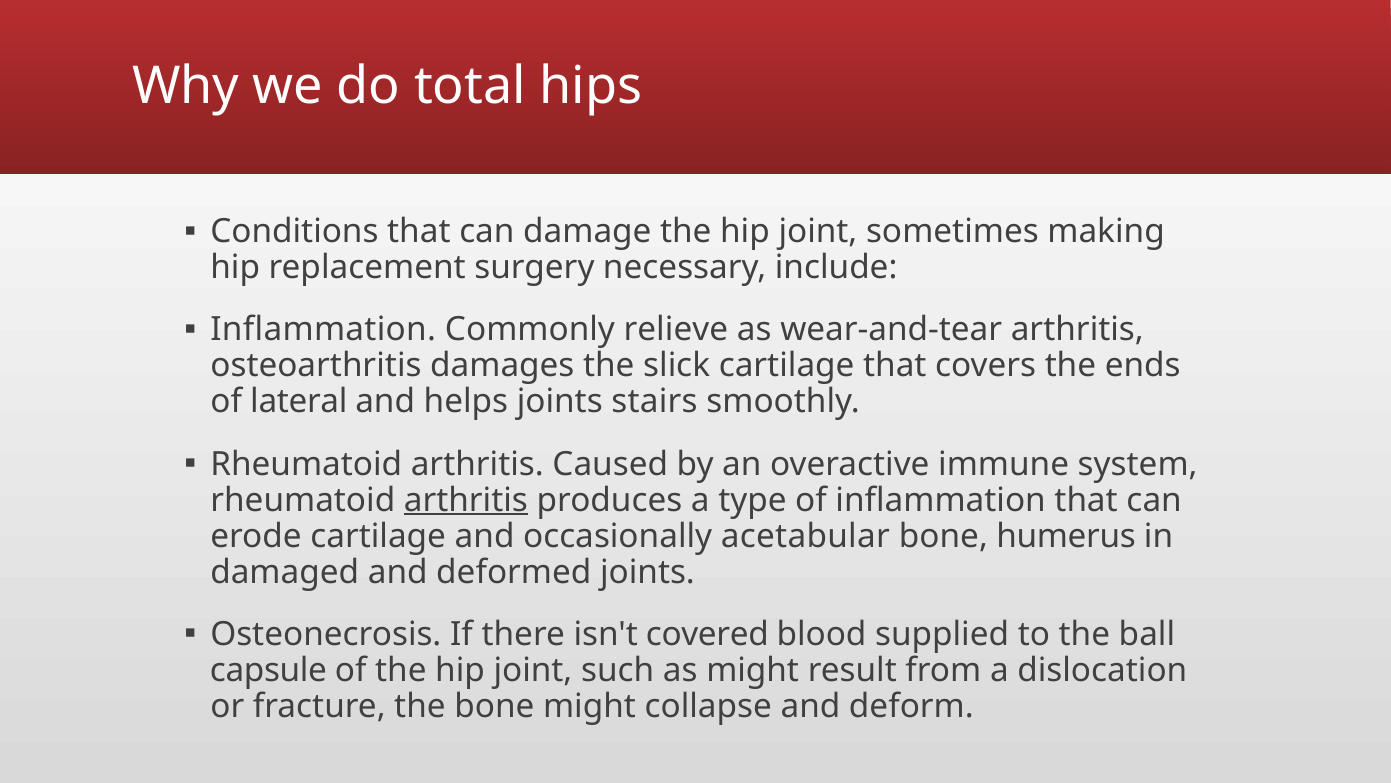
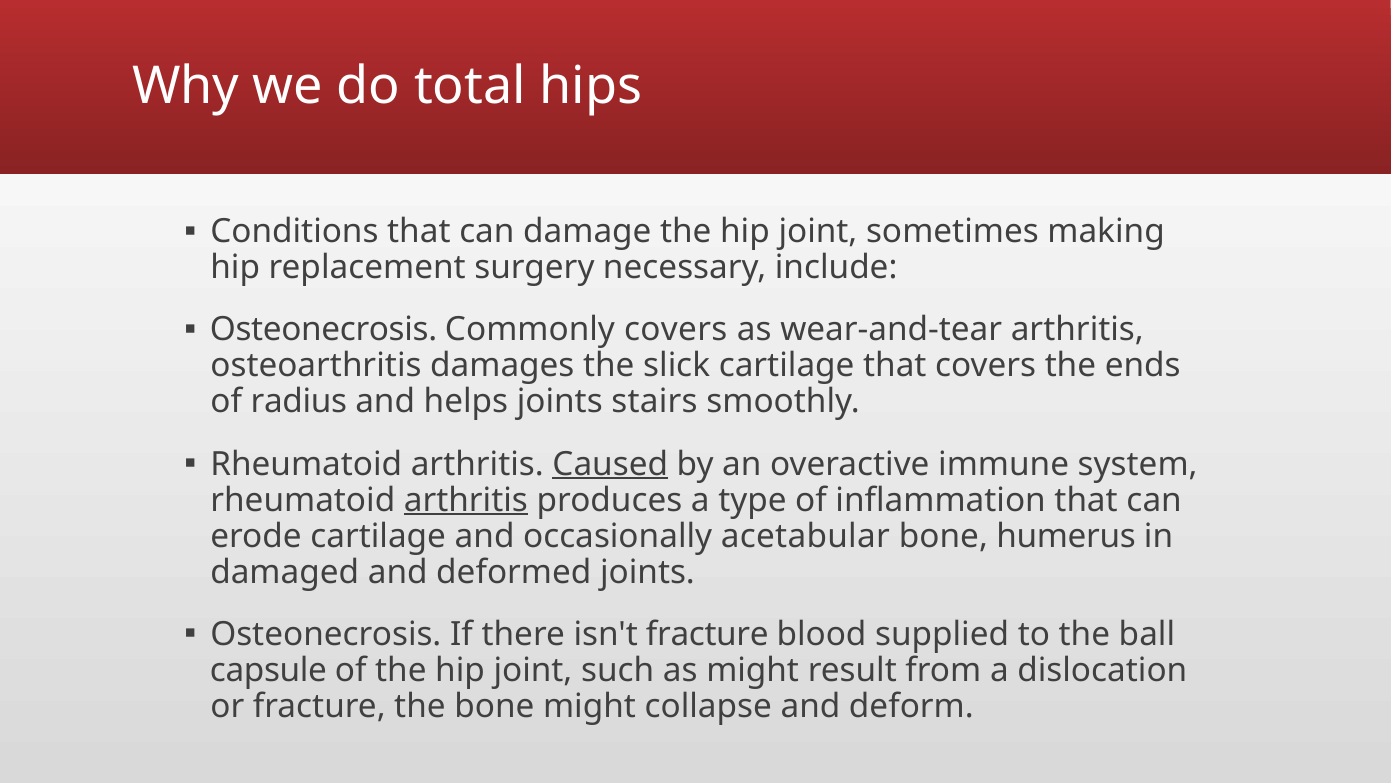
Inflammation at (323, 330): Inflammation -> Osteonecrosis
Commonly relieve: relieve -> covers
lateral: lateral -> radius
Caused underline: none -> present
isn't covered: covered -> fracture
